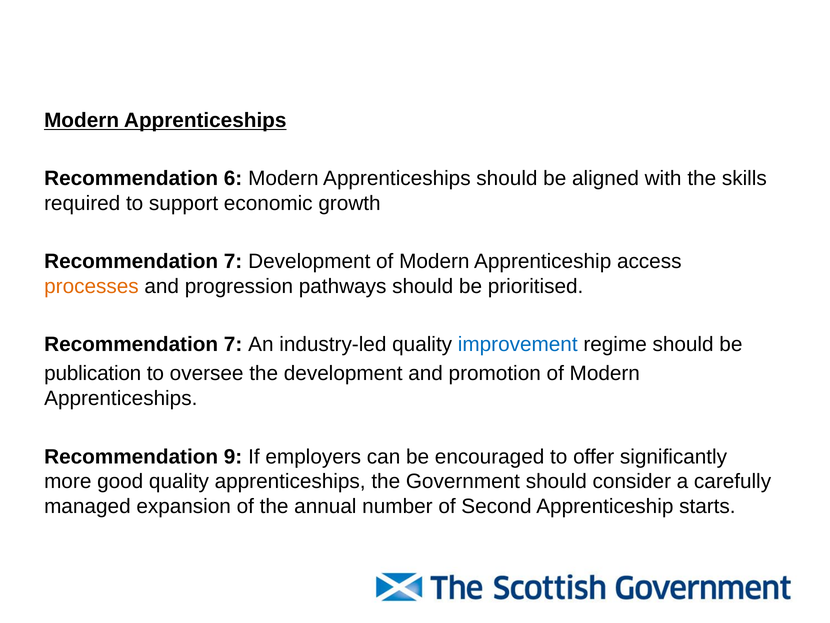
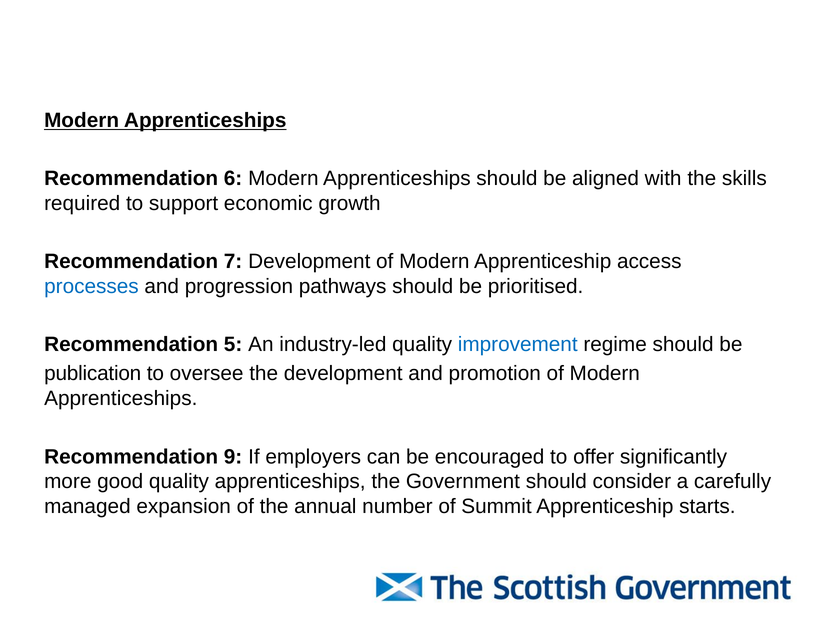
processes colour: orange -> blue
7 at (233, 344): 7 -> 5
Second: Second -> Summit
